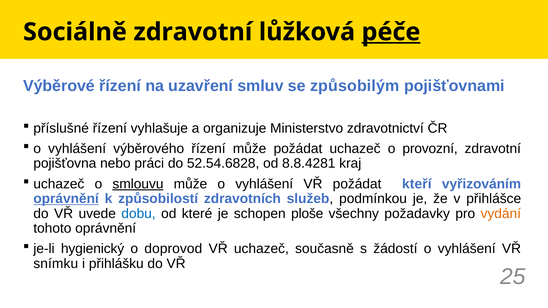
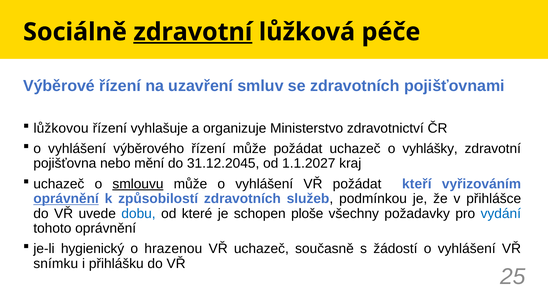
zdravotní at (193, 32) underline: none -> present
péče underline: present -> none
se způsobilým: způsobilým -> zdravotních
příslušné: příslušné -> lůžkovou
provozní: provozní -> vyhlášky
práci: práci -> mění
52.54.6828: 52.54.6828 -> 31.12.2045
8.8.4281: 8.8.4281 -> 1.1.2027
vydání colour: orange -> blue
doprovod: doprovod -> hrazenou
